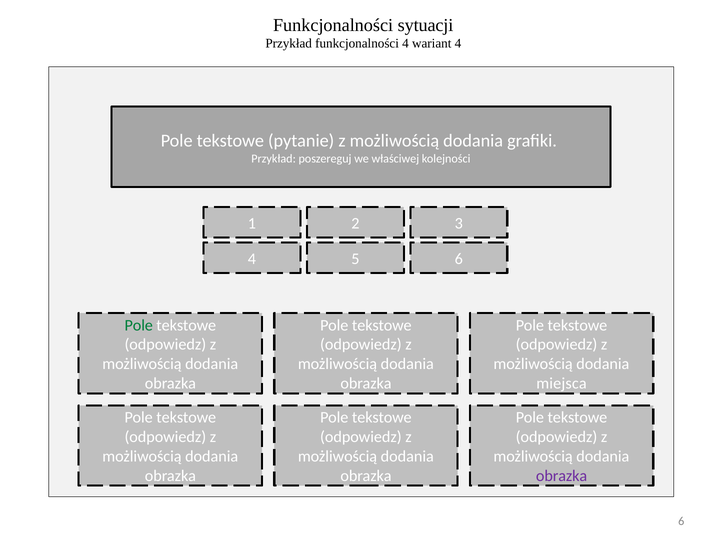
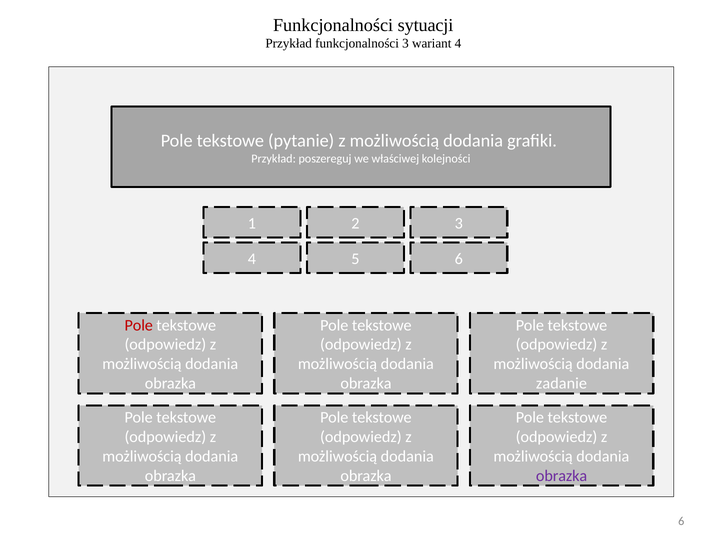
funkcjonalności 4: 4 -> 3
Pole at (139, 325) colour: green -> red
miejsca: miejsca -> zadanie
